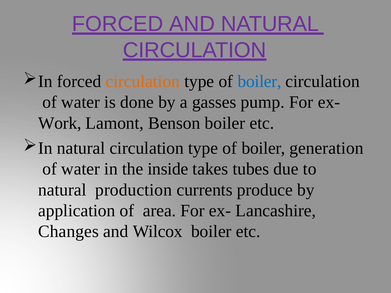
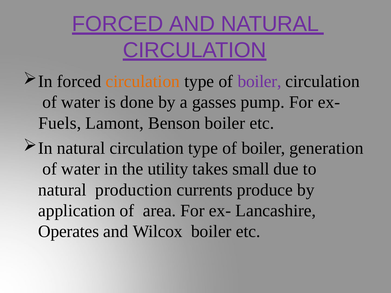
boiler at (259, 81) colour: blue -> purple
Work: Work -> Fuels
inside: inside -> utility
tubes: tubes -> small
Changes: Changes -> Operates
